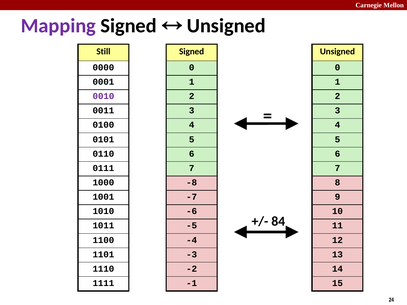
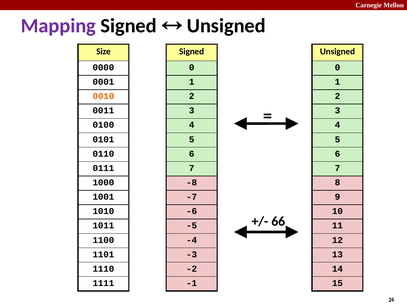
Still: Still -> Size
0010 colour: purple -> orange
84: 84 -> 66
